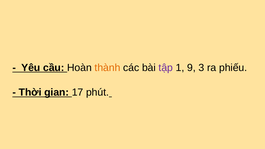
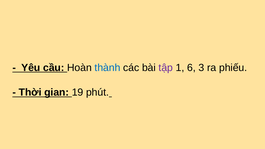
thành colour: orange -> blue
9: 9 -> 6
17: 17 -> 19
